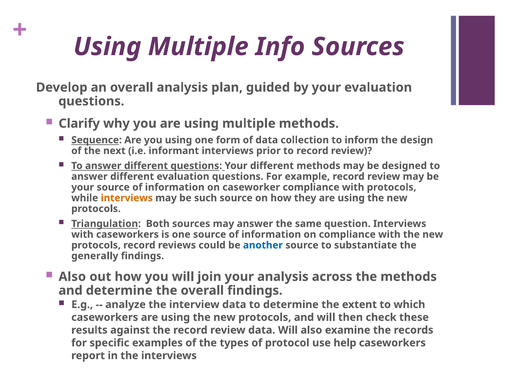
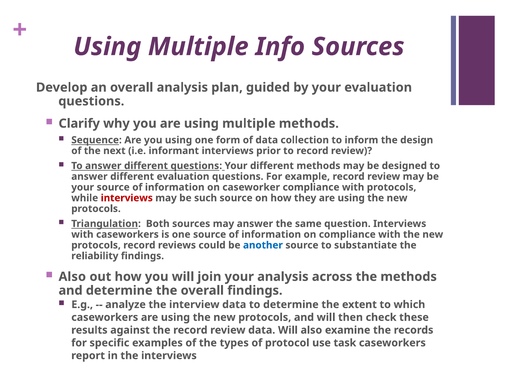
interviews at (127, 198) colour: orange -> red
generally: generally -> reliability
help: help -> task
